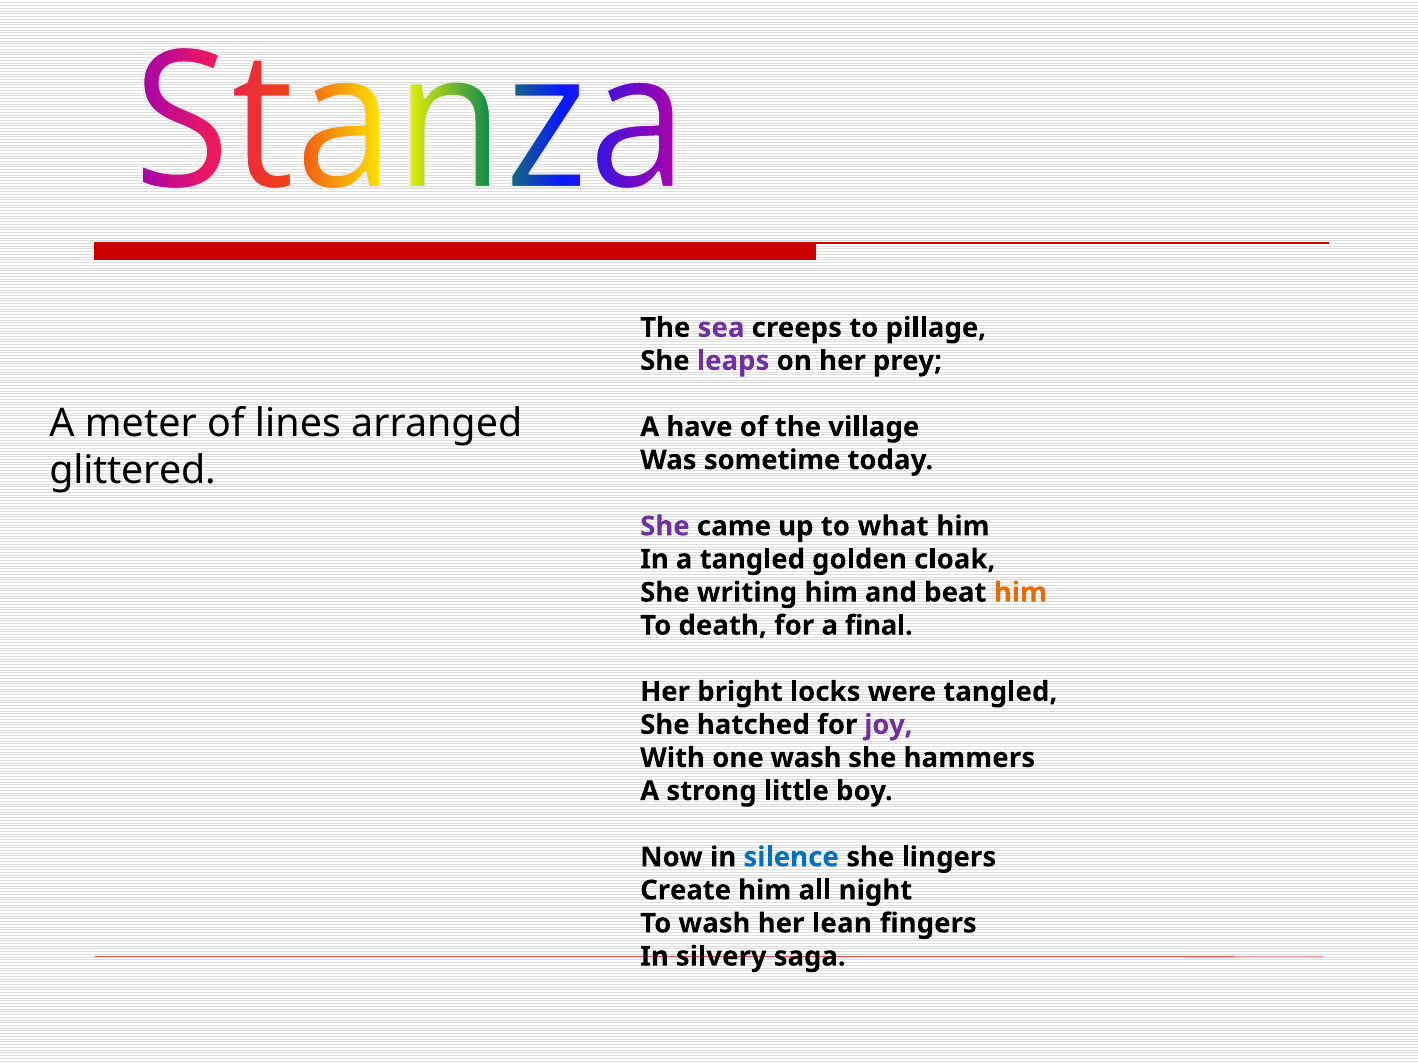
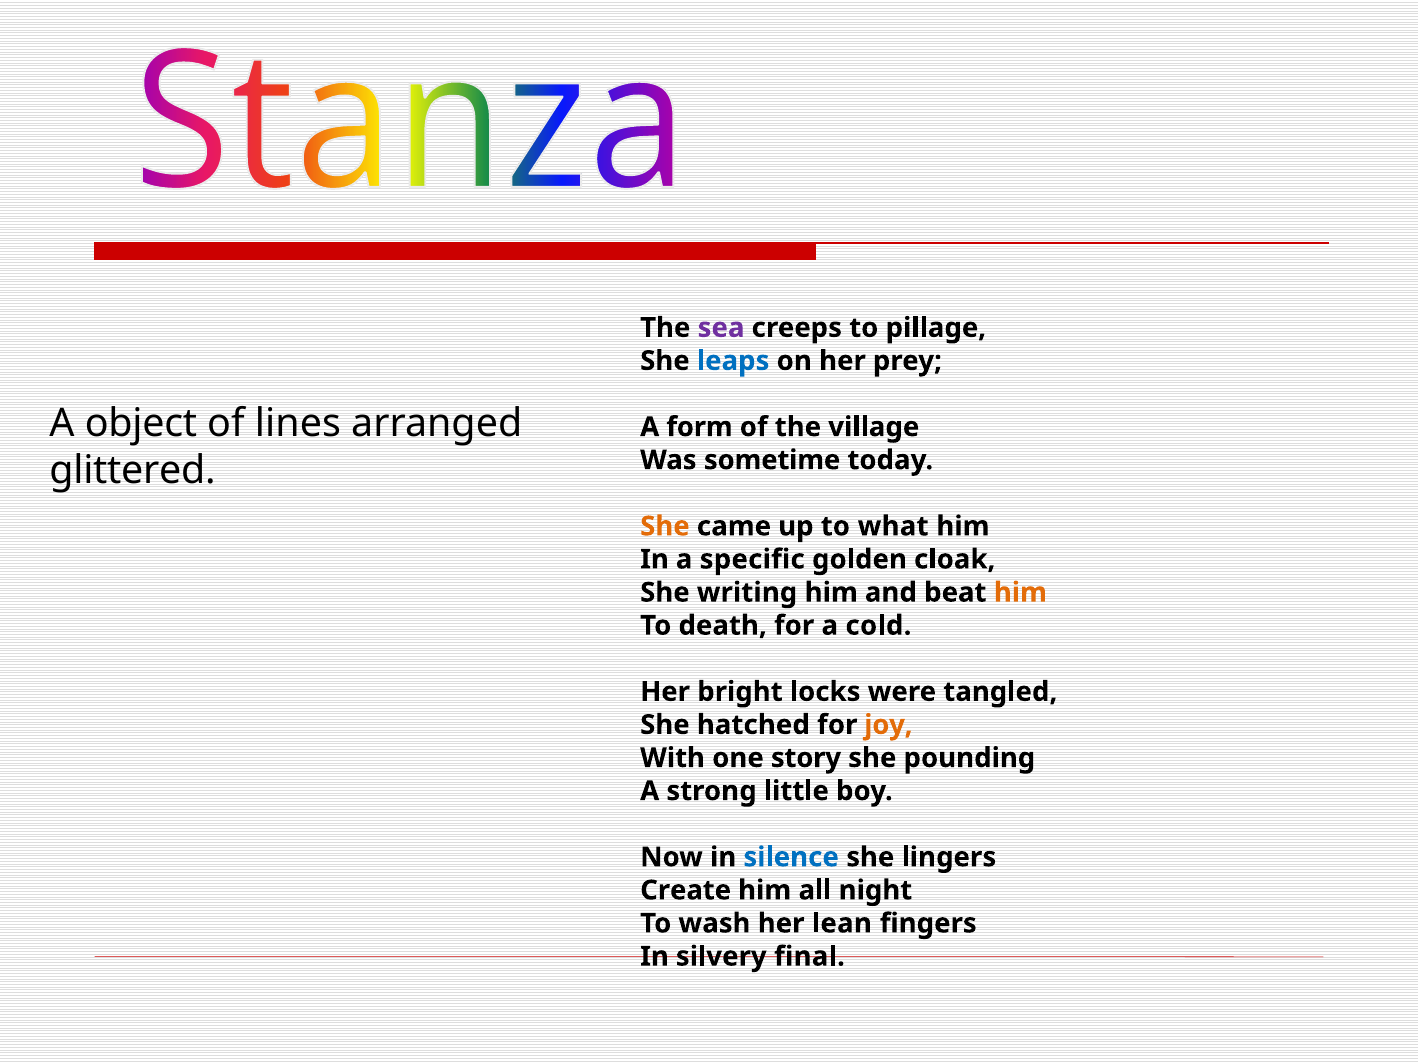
leaps colour: purple -> blue
meter: meter -> object
have: have -> form
She at (665, 527) colour: purple -> orange
a tangled: tangled -> specific
final: final -> cold
joy colour: purple -> orange
one wash: wash -> story
hammers: hammers -> pounding
saga: saga -> final
